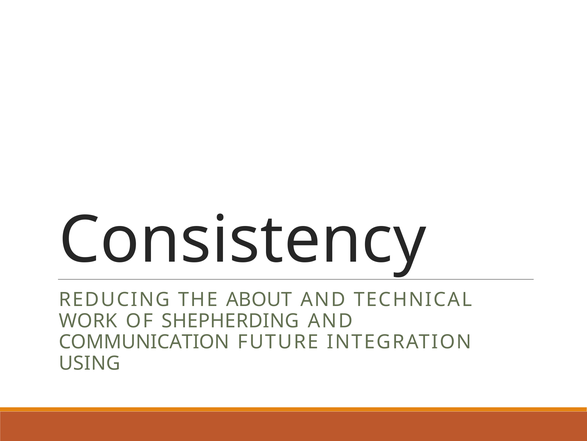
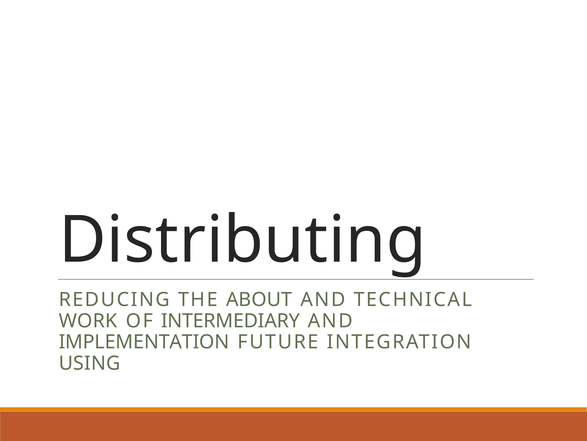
Consistency: Consistency -> Distributing
SHEPHERDING: SHEPHERDING -> INTERMEDIARY
COMMUNICATION: COMMUNICATION -> IMPLEMENTATION
